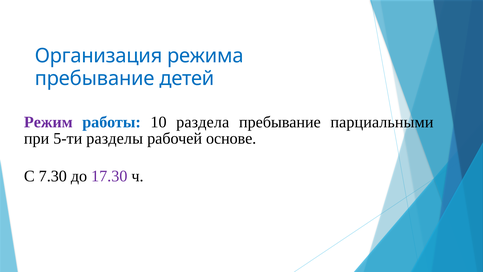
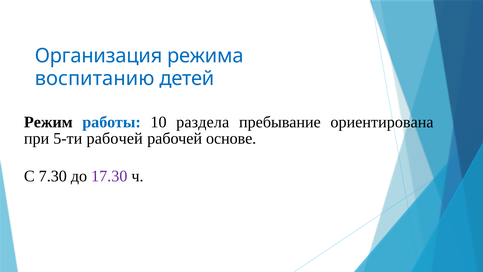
пребывание at (95, 78): пребывание -> воспитанию
Режим colour: purple -> black
парциальными: парциальными -> ориентирована
5-ти разделы: разделы -> рабочей
